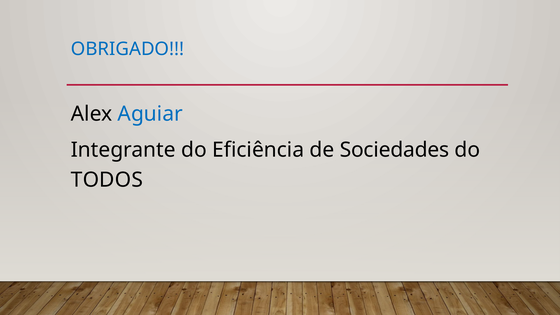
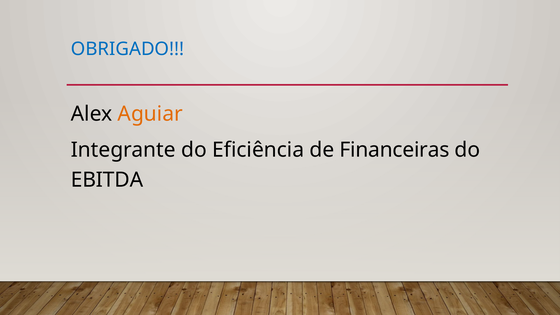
Aguiar colour: blue -> orange
Sociedades: Sociedades -> Financeiras
TODOS: TODOS -> EBITDA
